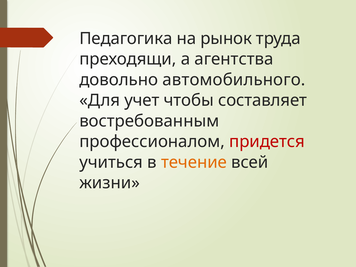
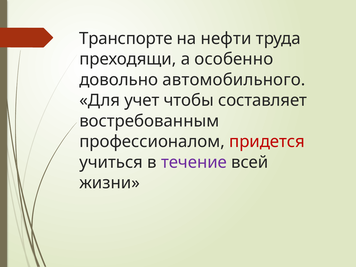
Педагогика: Педагогика -> Транспорте
рынок: рынок -> нефти
агентства: агентства -> особенно
течение colour: orange -> purple
